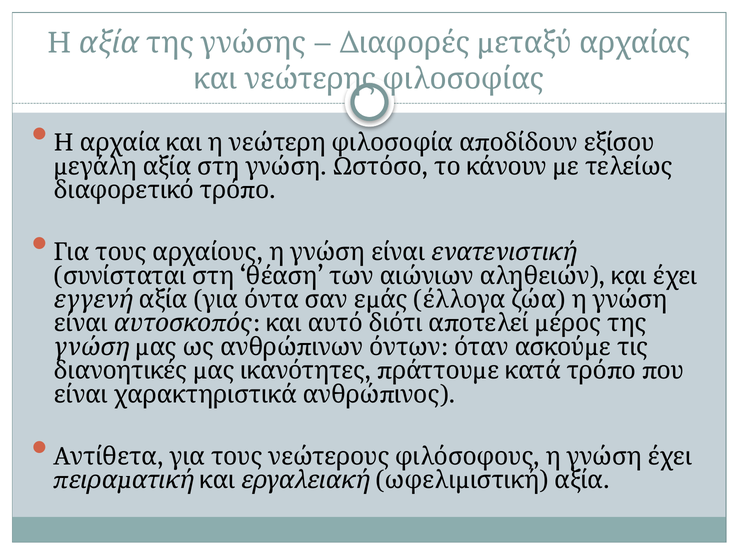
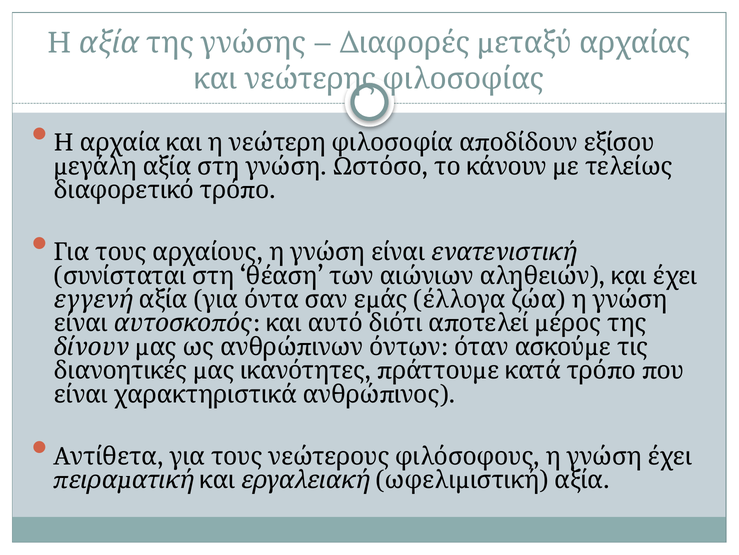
γνώση: γνώση -> δίνουν
